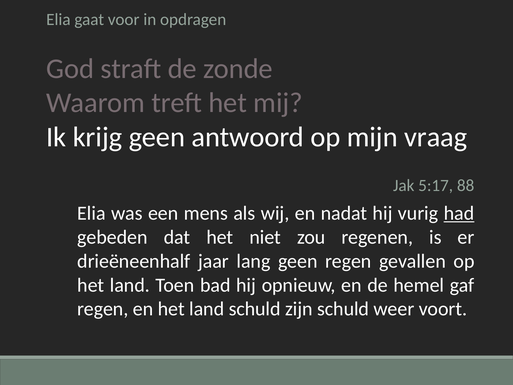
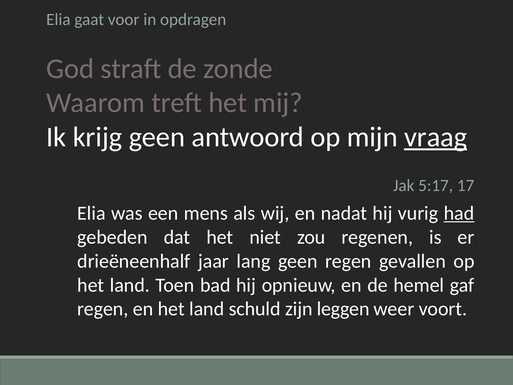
vraag underline: none -> present
88: 88 -> 17
zijn schuld: schuld -> leggen
